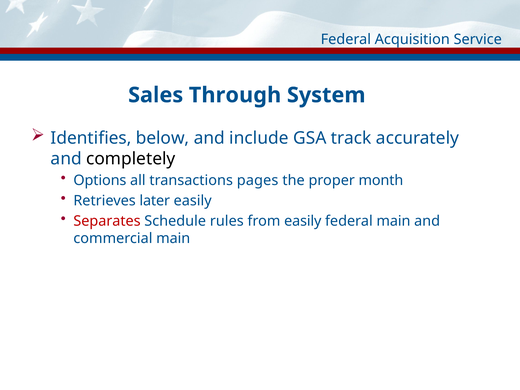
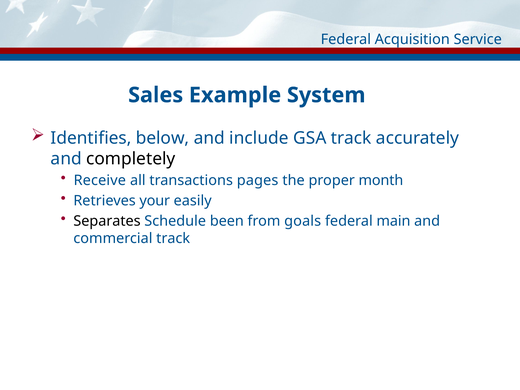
Through: Through -> Example
Options: Options -> Receive
later: later -> your
Separates colour: red -> black
rules: rules -> been
from easily: easily -> goals
commercial main: main -> track
